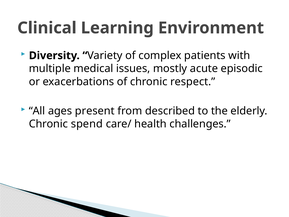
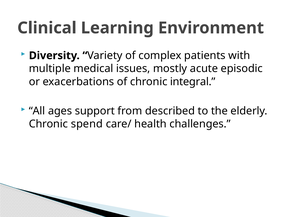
respect: respect -> integral
present: present -> support
